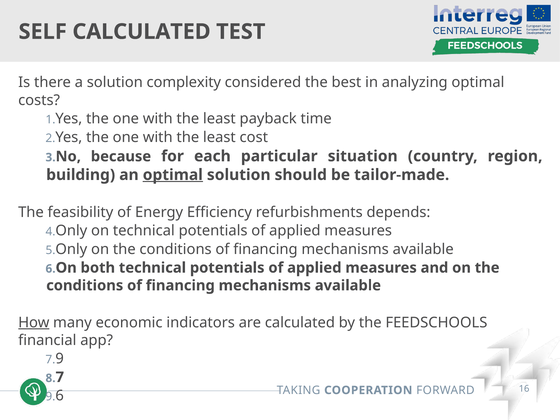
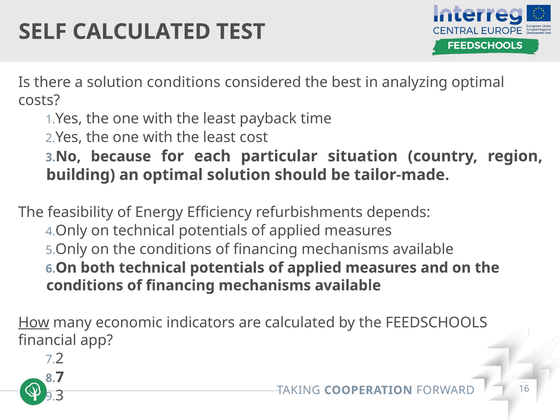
solution complexity: complexity -> conditions
optimal at (173, 175) underline: present -> none
7 9: 9 -> 2
6: 6 -> 3
